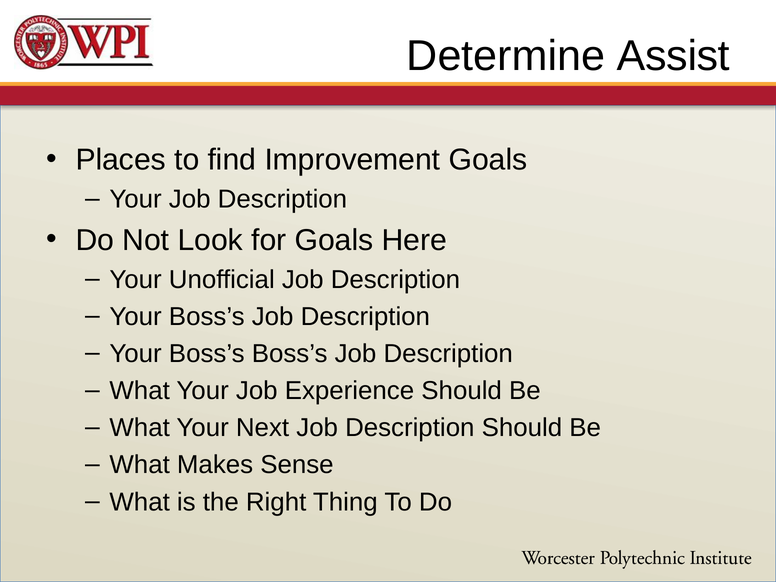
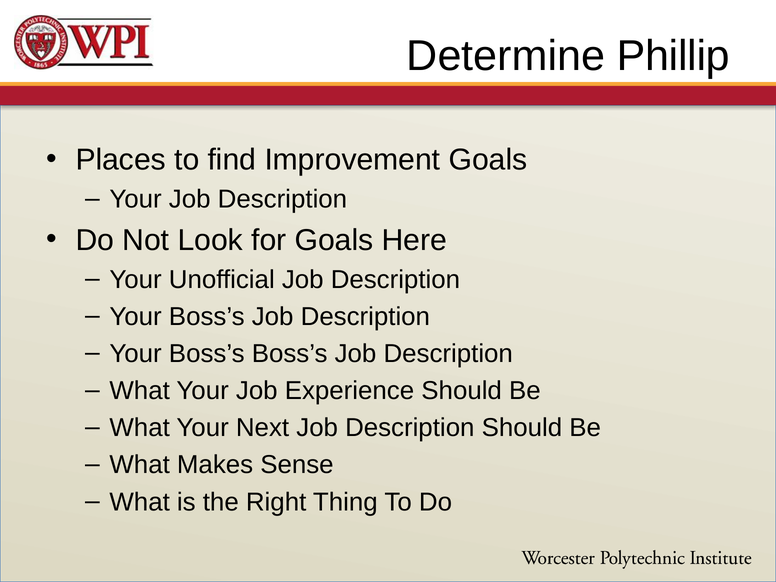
Assist: Assist -> Phillip
